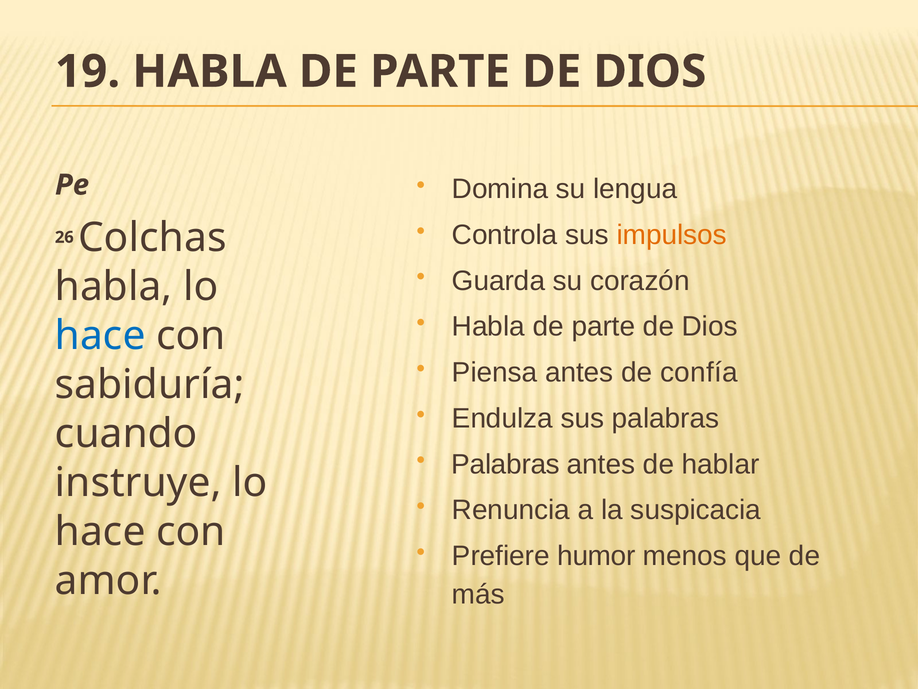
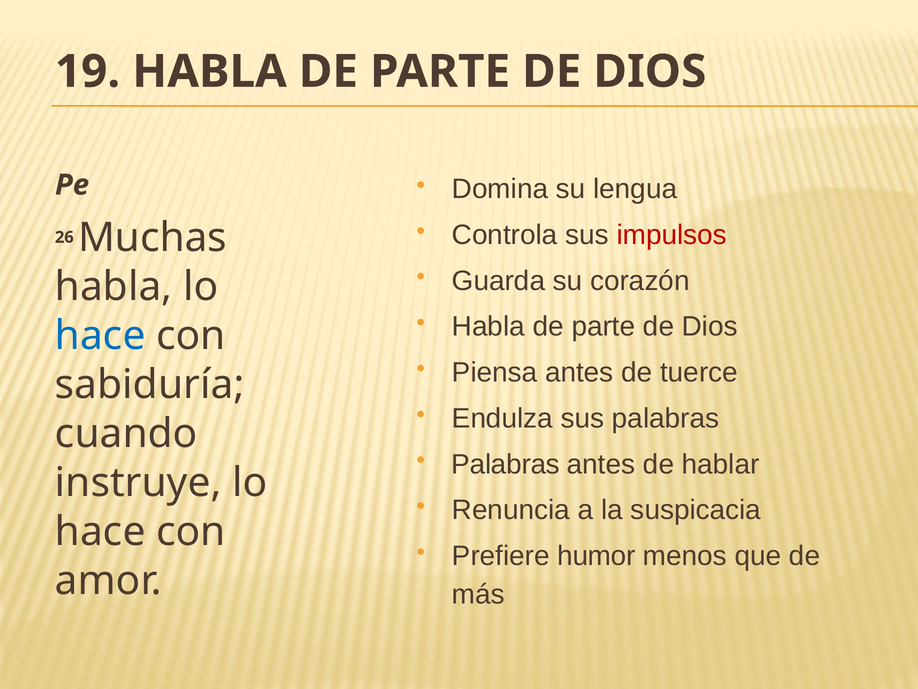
impulsos colour: orange -> red
Colchas: Colchas -> Muchas
confía: confía -> tuerce
